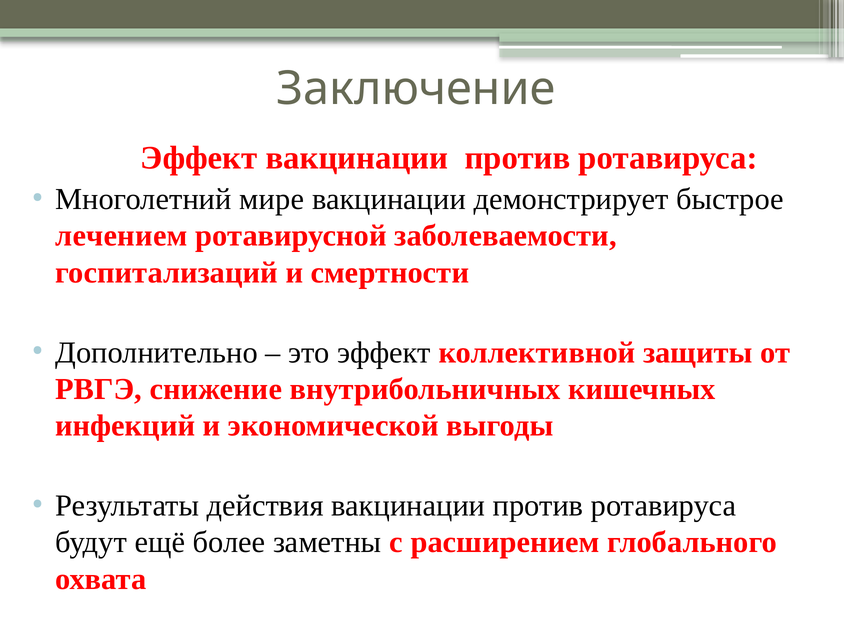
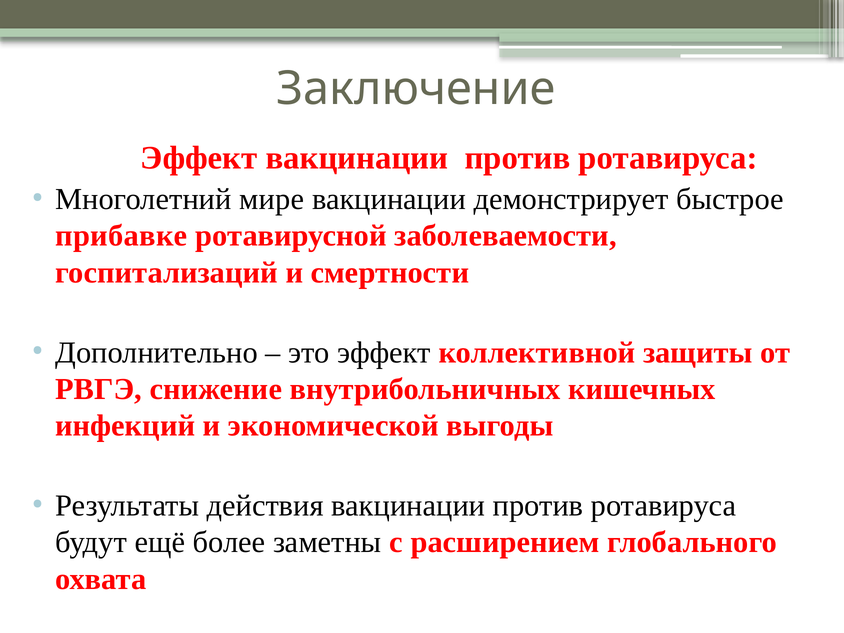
лечением: лечением -> прибавке
